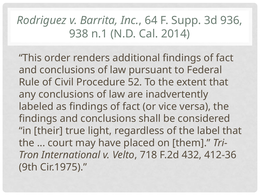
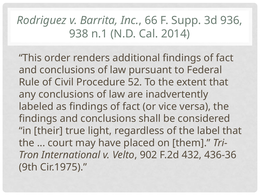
64: 64 -> 66
718: 718 -> 902
412-36: 412-36 -> 436-36
